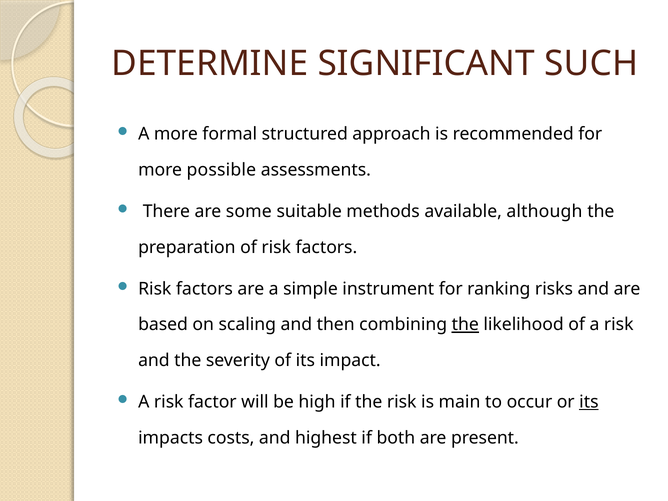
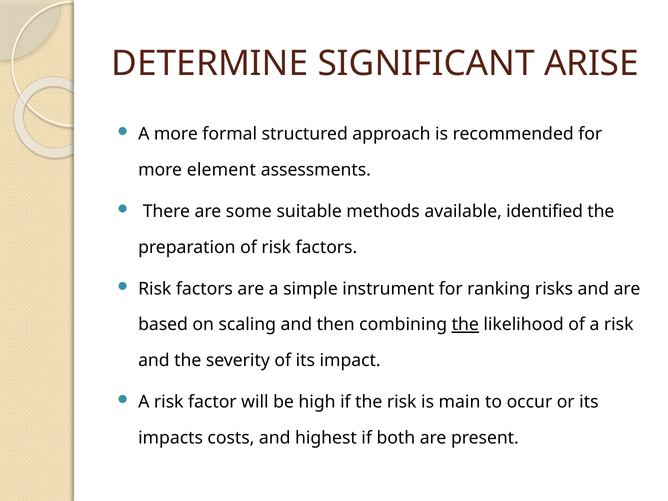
SUCH: SUCH -> ARISE
possible: possible -> element
although: although -> identified
its at (589, 402) underline: present -> none
